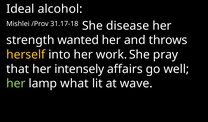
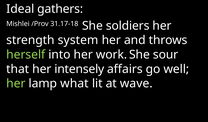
alcohol: alcohol -> gathers
disease: disease -> soldiers
wanted: wanted -> system
herself colour: yellow -> light green
pray: pray -> sour
